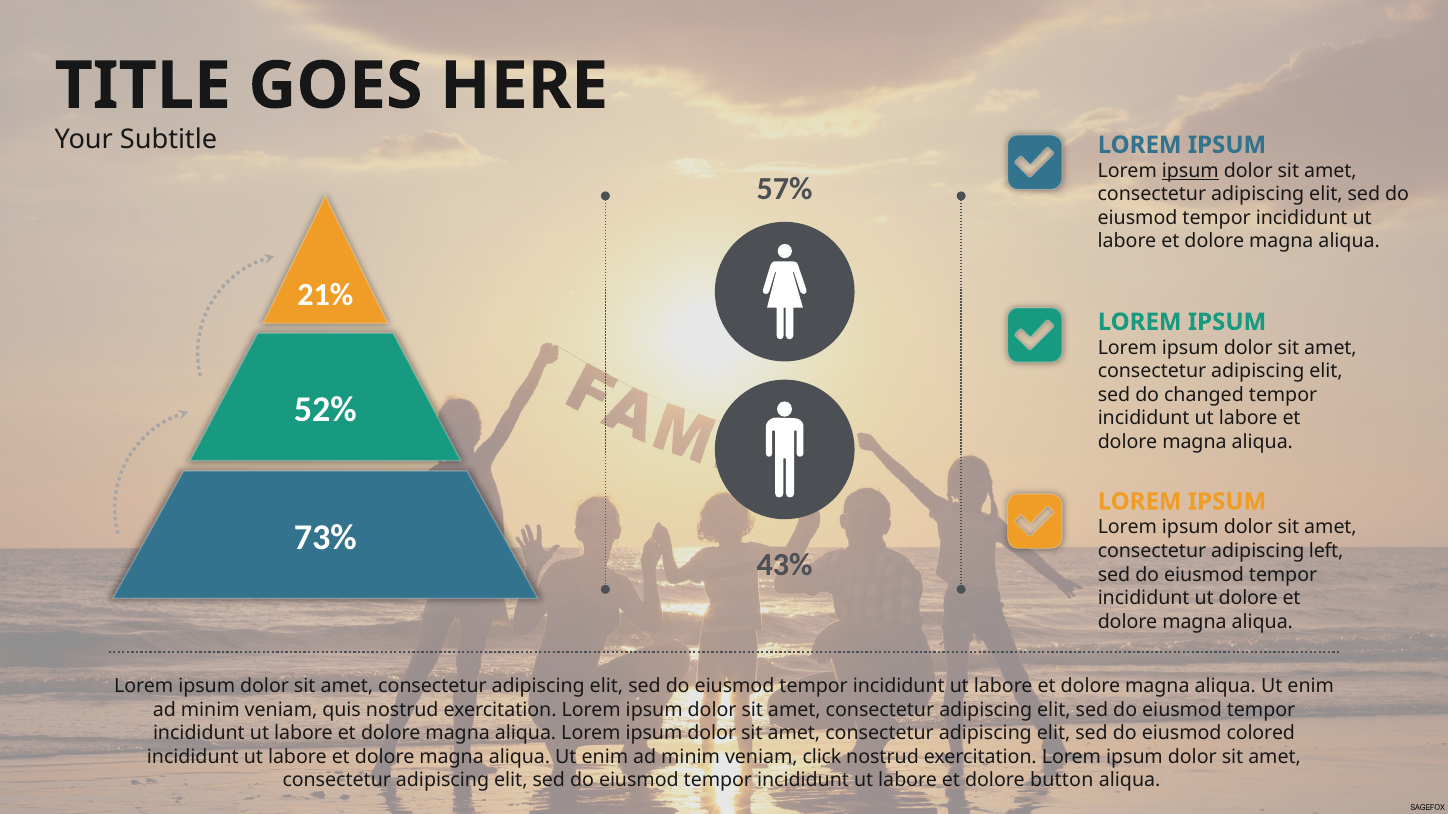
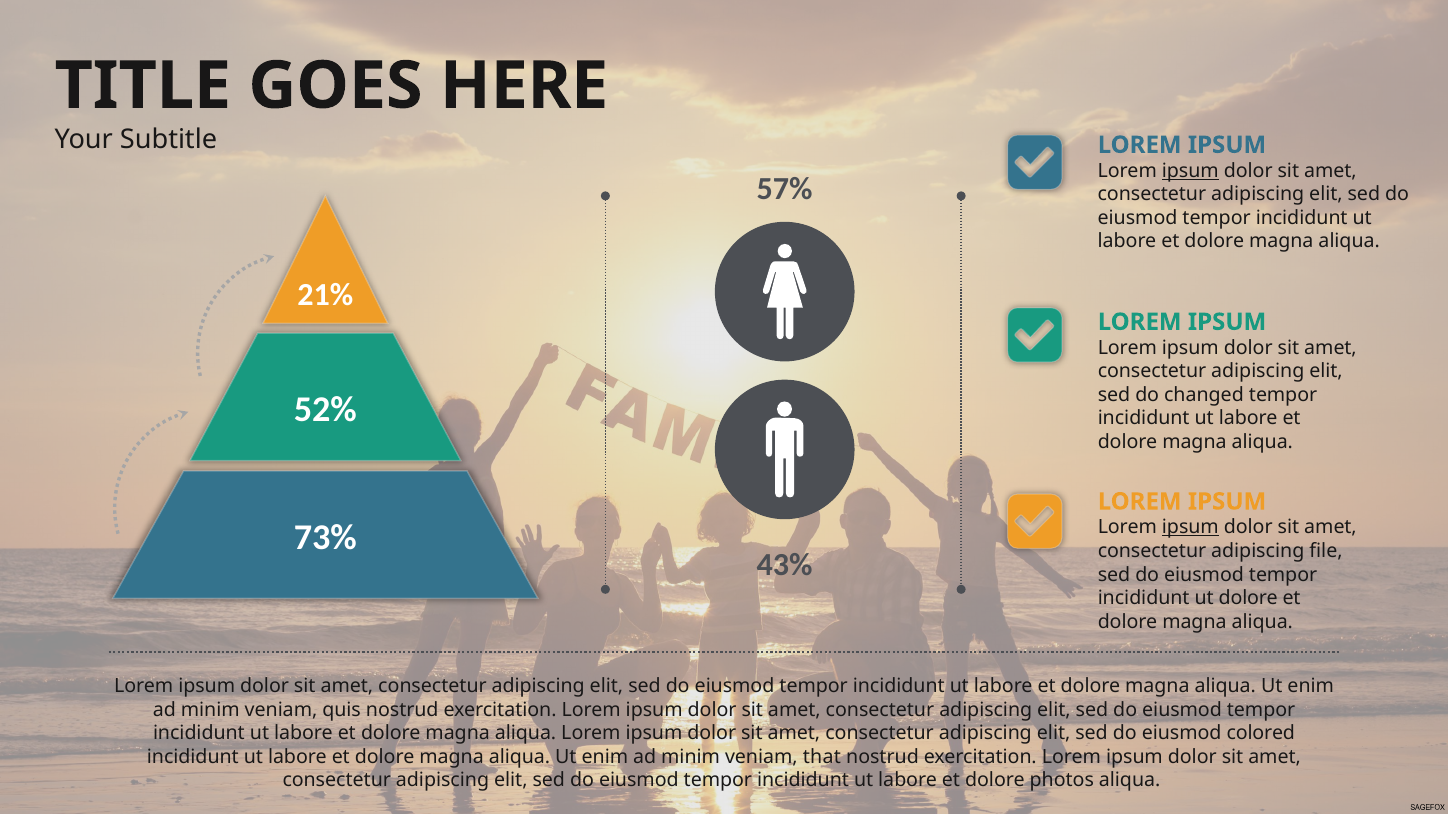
ipsum at (1190, 528) underline: none -> present
left: left -> file
click: click -> that
button: button -> photos
